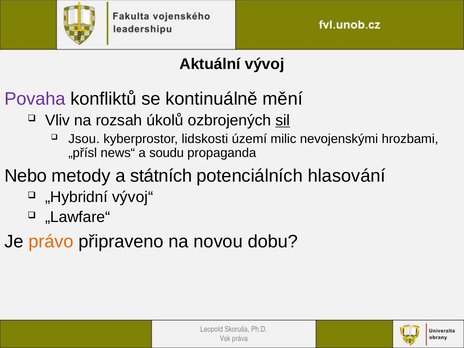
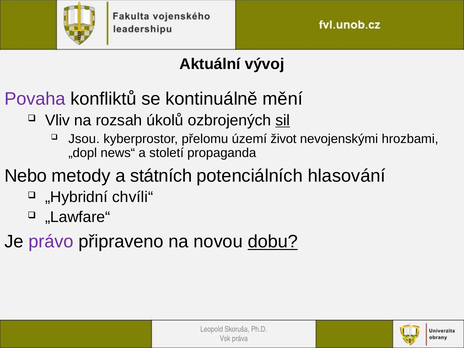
lidskosti: lidskosti -> přelomu
milic: milic -> život
„přísl: „přísl -> „dopl
soudu: soudu -> století
vývoj“: vývoj“ -> chvíli“
právo colour: orange -> purple
dobu underline: none -> present
